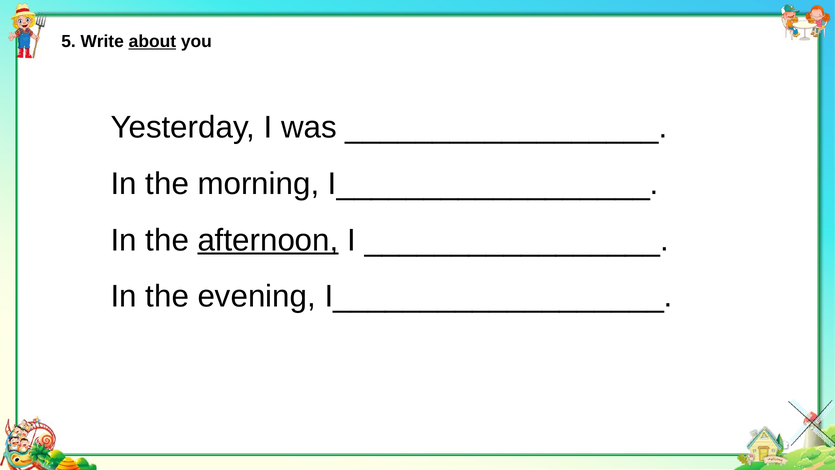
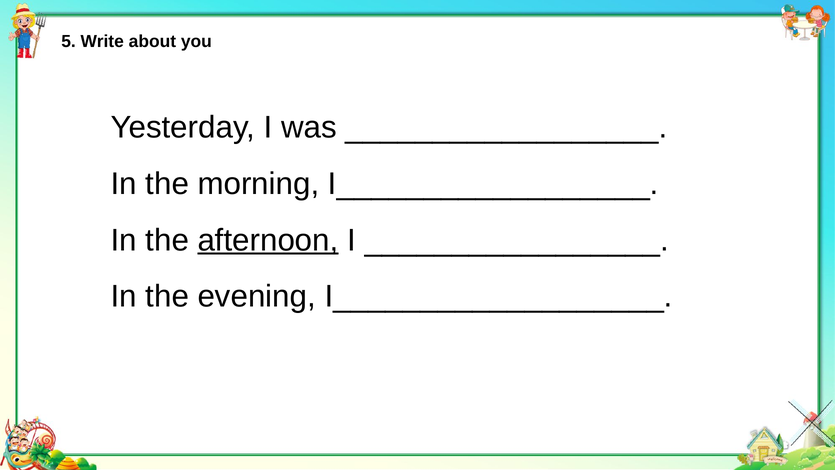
about underline: present -> none
